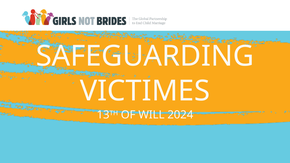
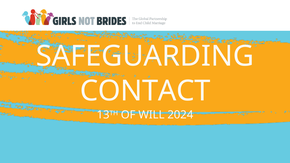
VICTIMES: VICTIMES -> CONTACT
